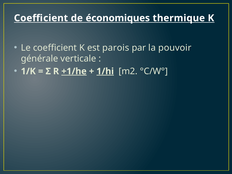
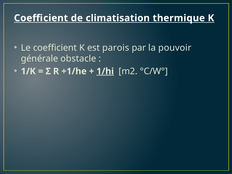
économiques: économiques -> climatisation
verticale: verticale -> obstacle
+1/he underline: present -> none
